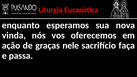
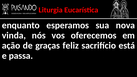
nele: nele -> feliz
faça: faça -> está
